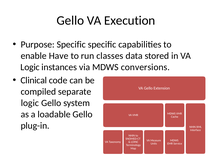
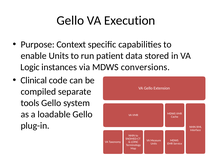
Purpose Specific: Specific -> Context
enable Have: Have -> Units
classes: classes -> patient
logic at (30, 103): logic -> tools
